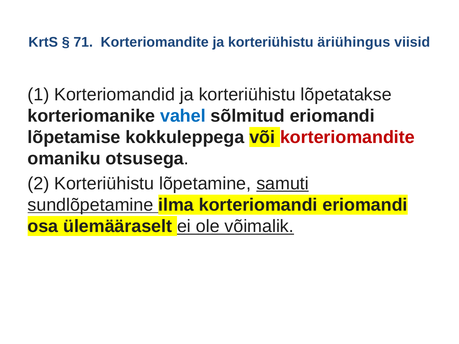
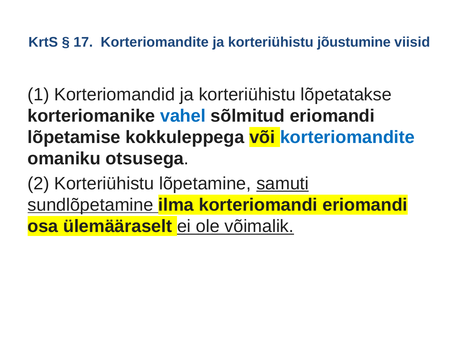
71: 71 -> 17
äriühingus: äriühingus -> jõustumine
korteriomandite at (347, 137) colour: red -> blue
